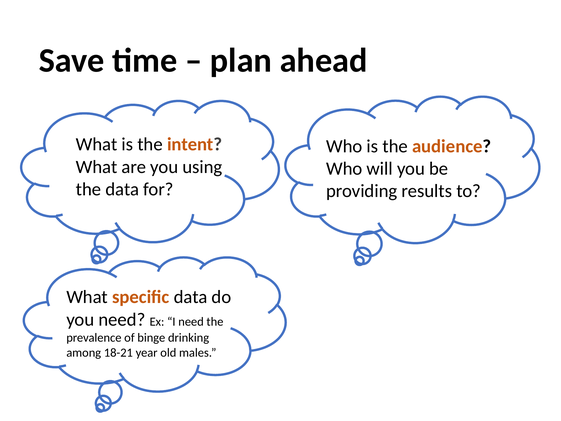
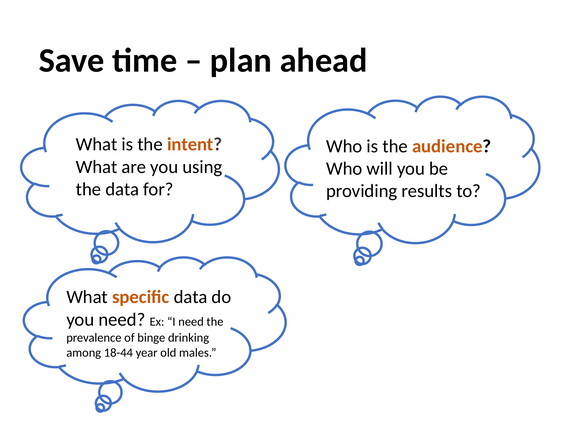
18-21: 18-21 -> 18-44
